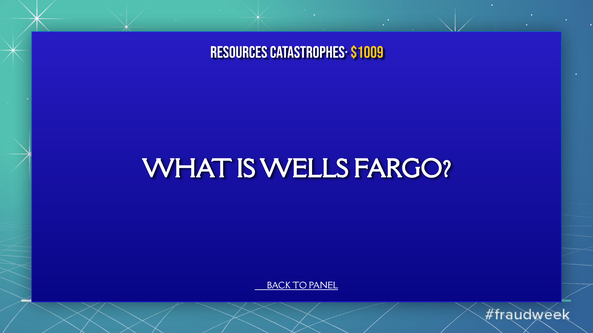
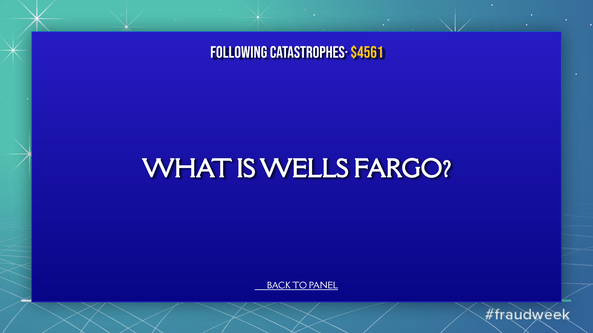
Resources: Resources -> Following
$1009: $1009 -> $4561
